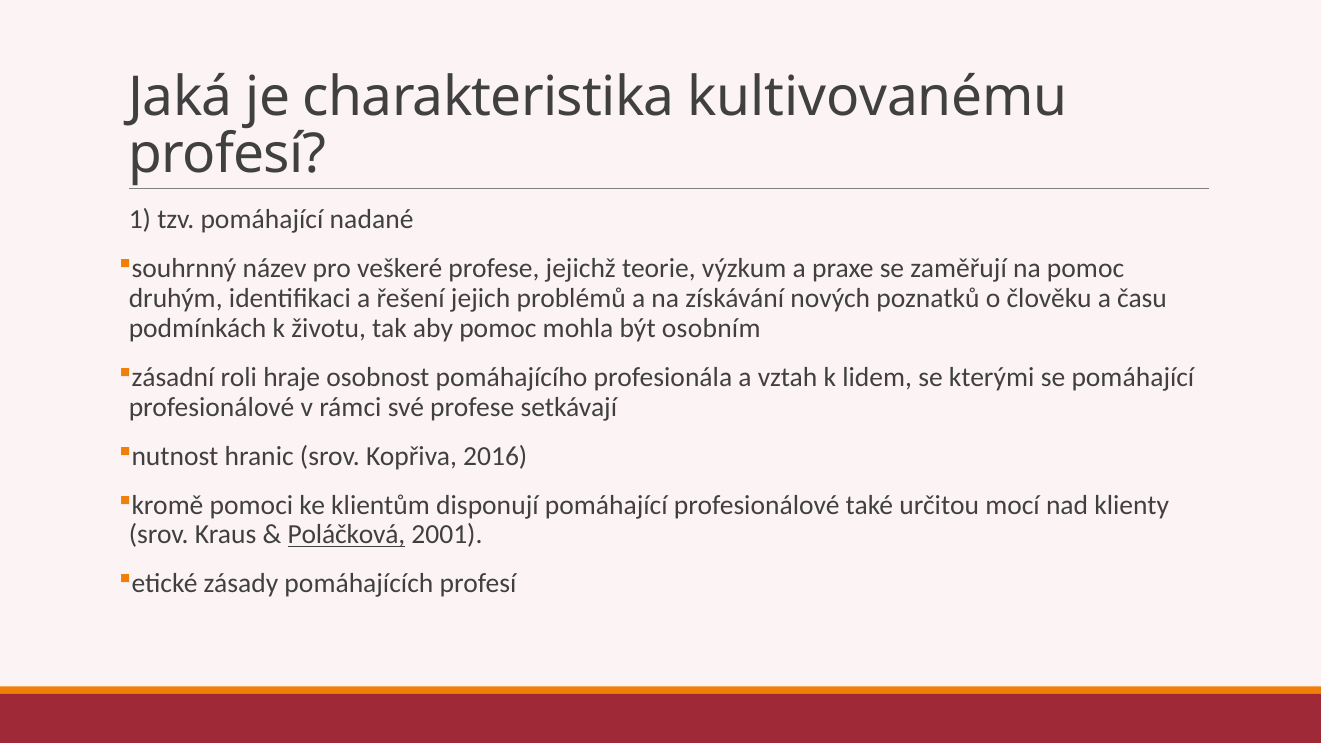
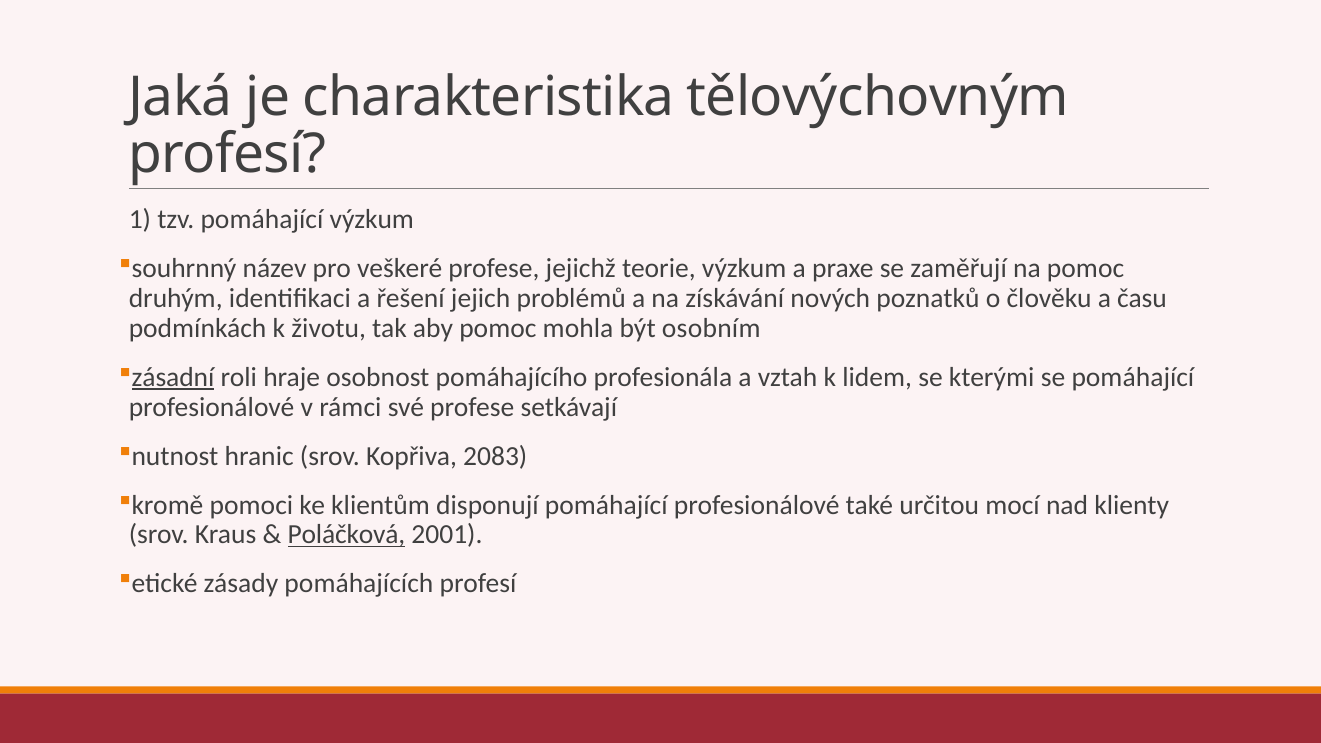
kultivovanému: kultivovanému -> tělovýchovným
pomáhající nadané: nadané -> výzkum
zásadní underline: none -> present
2016: 2016 -> 2083
